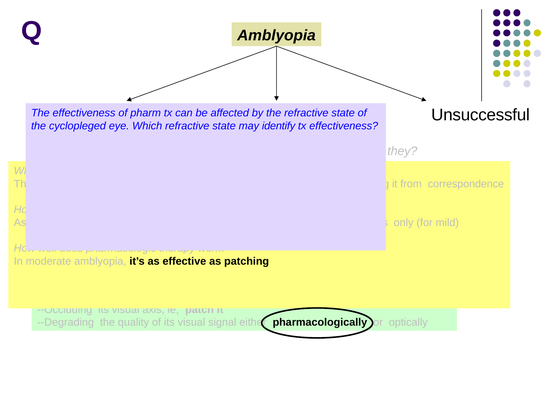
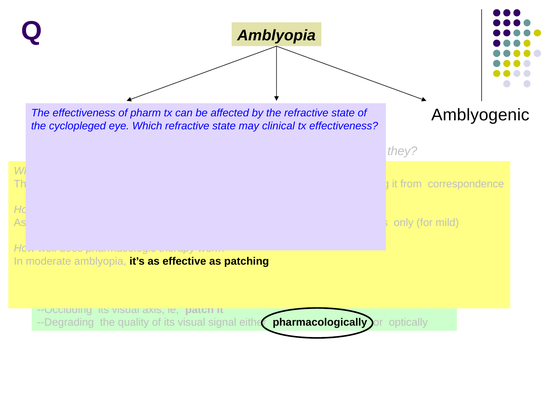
Unsuccessful: Unsuccessful -> Amblyogenic
identify: identify -> clinical
